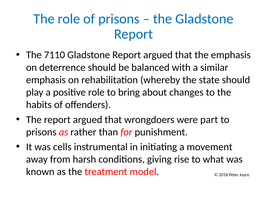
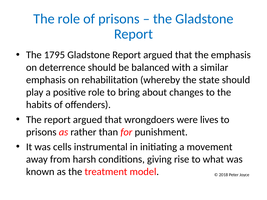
7110: 7110 -> 1795
part: part -> lives
